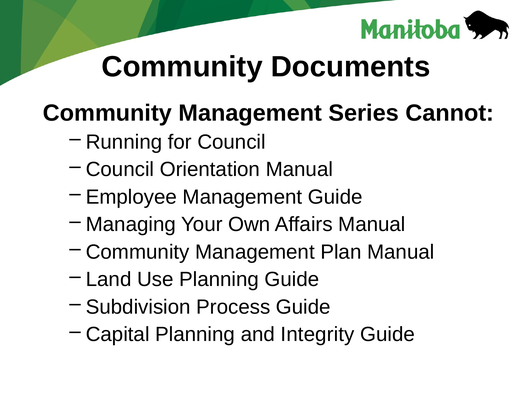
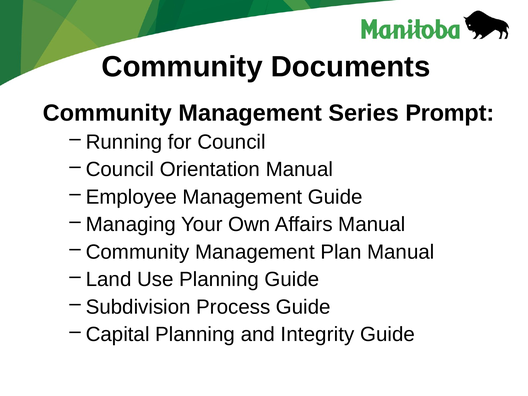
Cannot: Cannot -> Prompt
